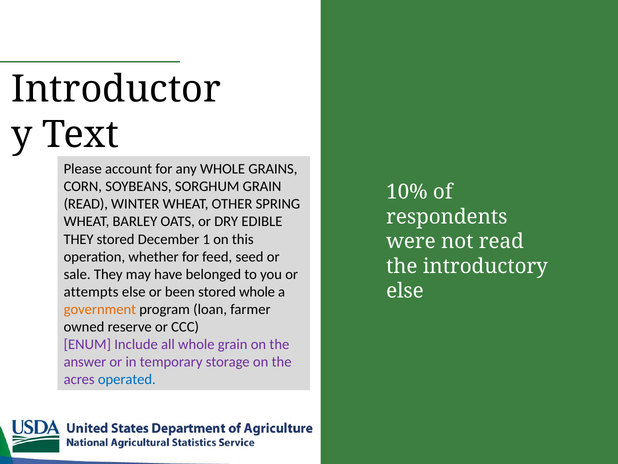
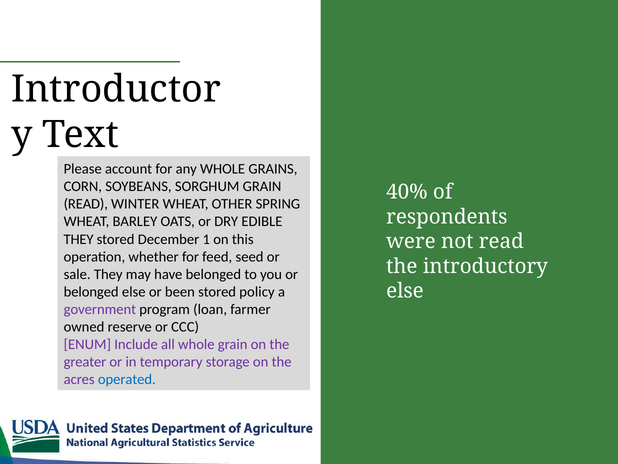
10%: 10% -> 40%
attempts at (91, 291): attempts -> belonged
stored whole: whole -> policy
government colour: orange -> purple
answer: answer -> greater
